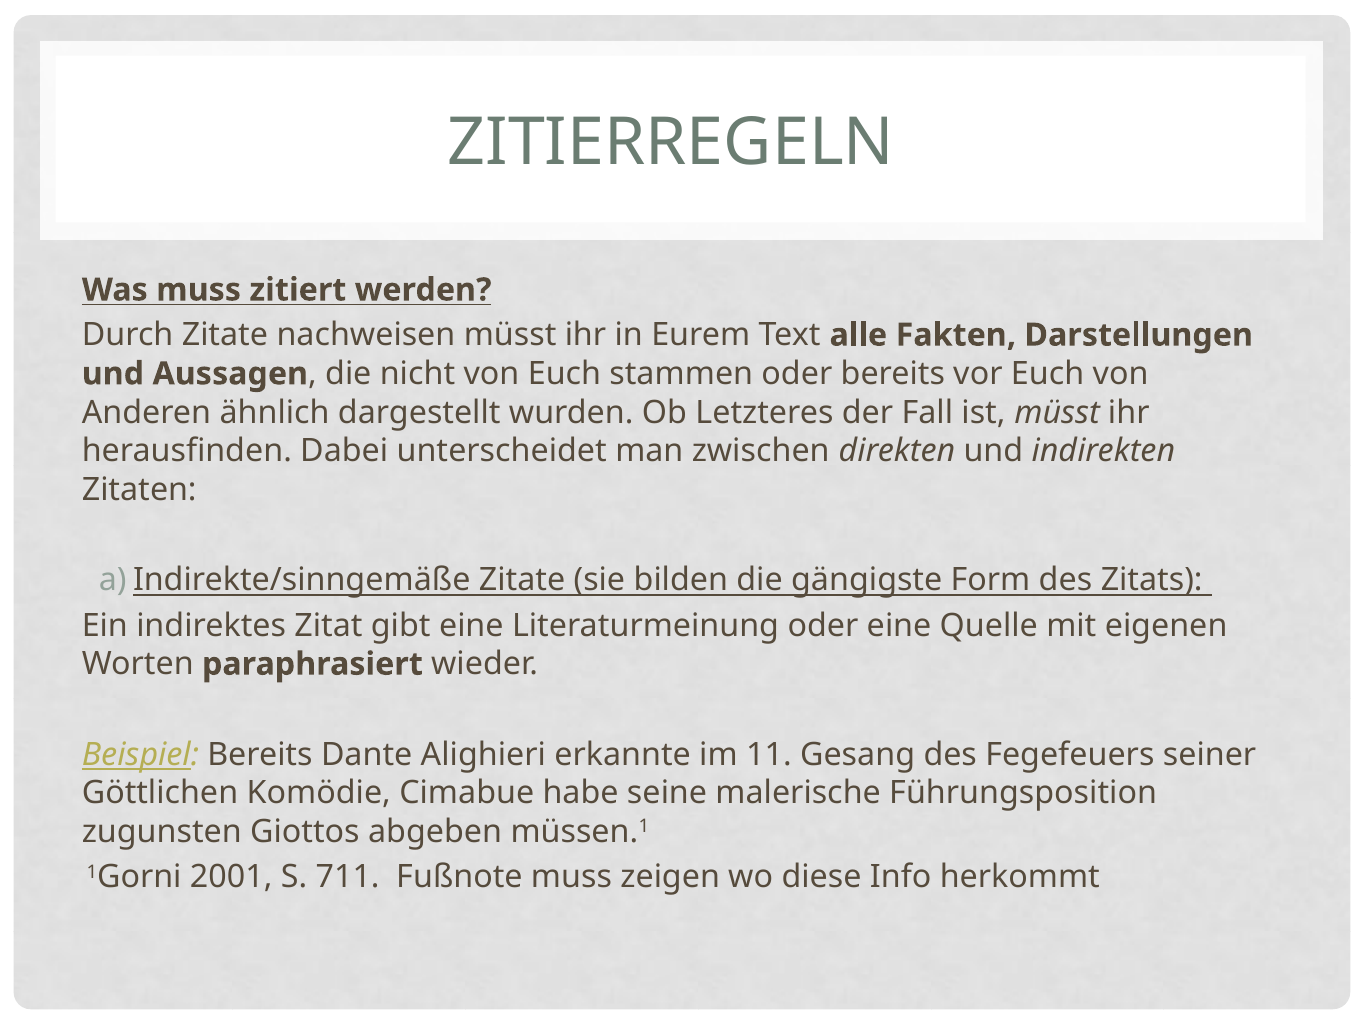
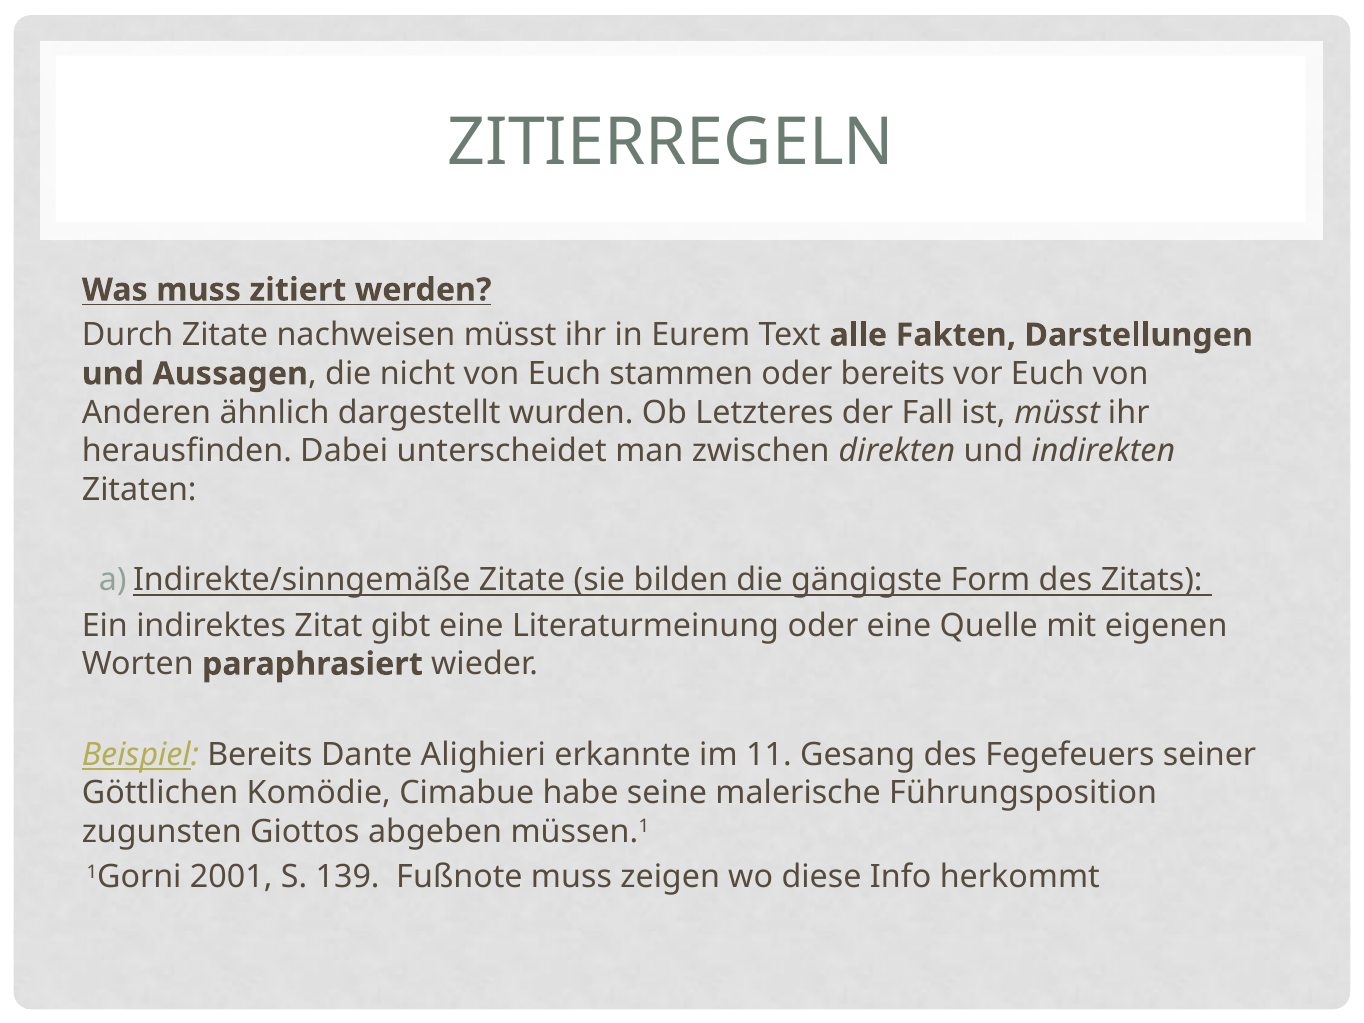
711: 711 -> 139
